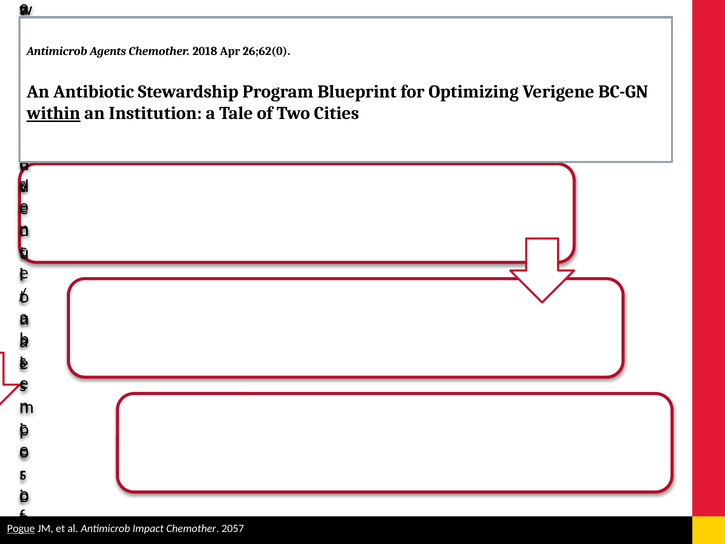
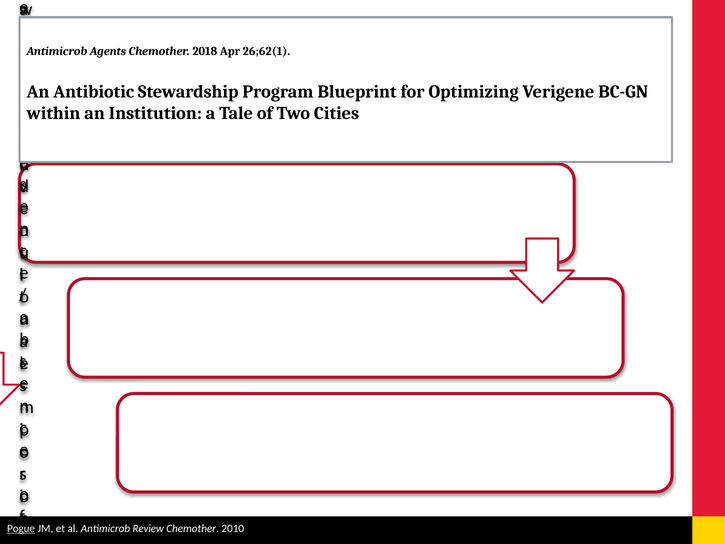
26;62(0: 26;62(0 -> 26;62(1
within underline: present -> none
Impact: Impact -> Review
2057: 2057 -> 2010
